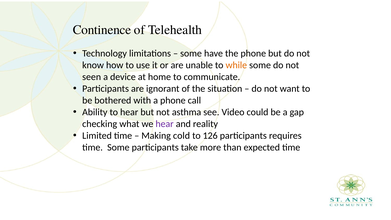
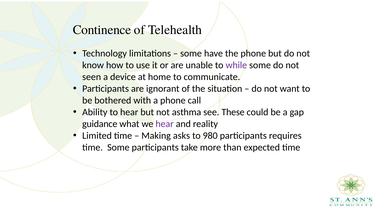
while colour: orange -> purple
Video: Video -> These
checking: checking -> guidance
cold: cold -> asks
126: 126 -> 980
